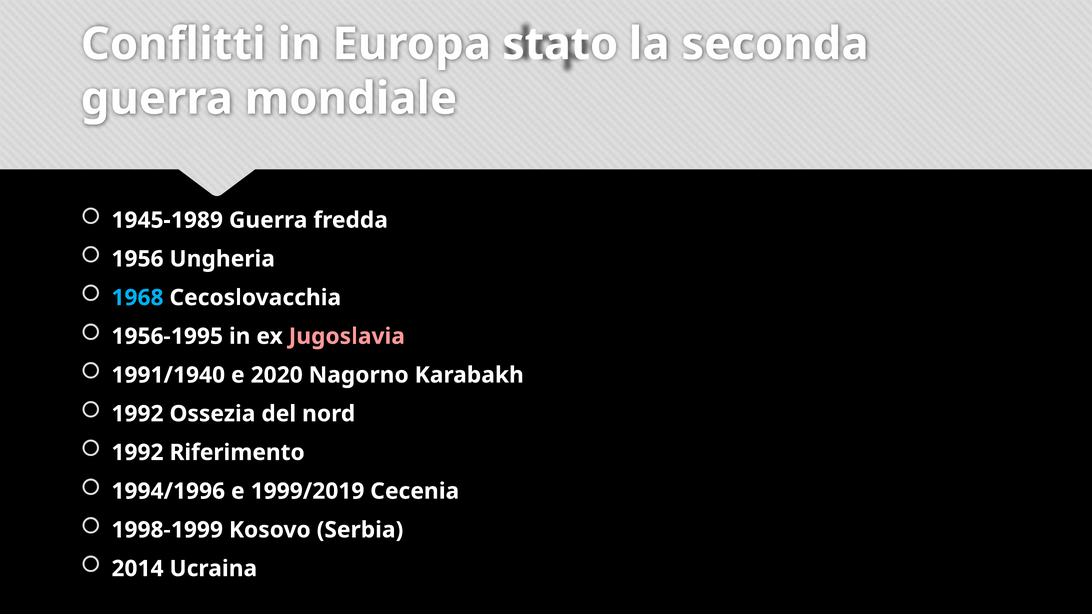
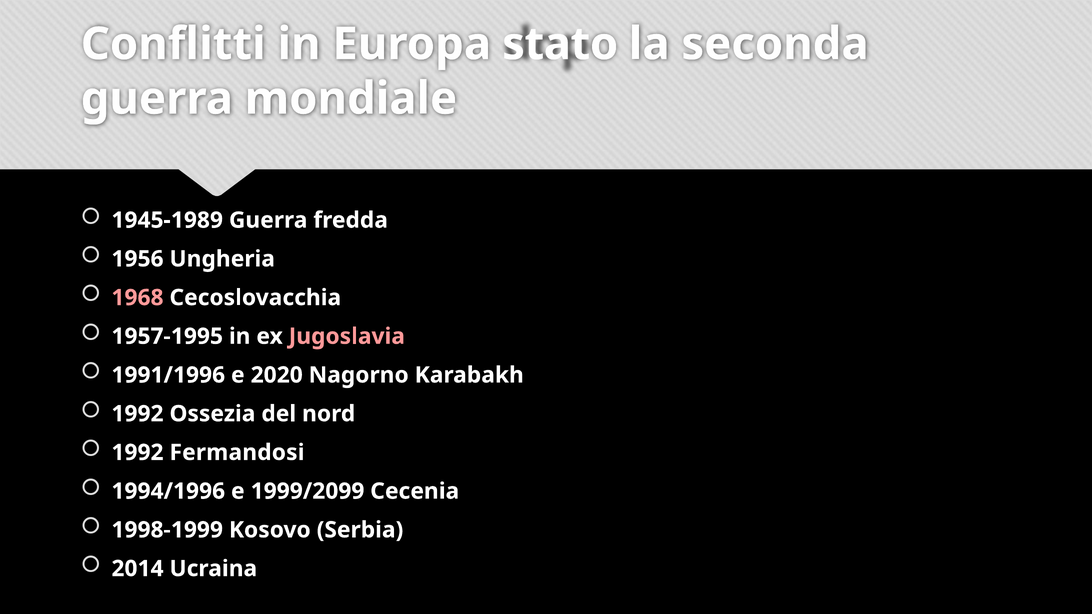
1968 colour: light blue -> pink
1956-1995: 1956-1995 -> 1957-1995
1991/1940: 1991/1940 -> 1991/1996
Riferimento: Riferimento -> Fermandosi
1999/2019: 1999/2019 -> 1999/2099
